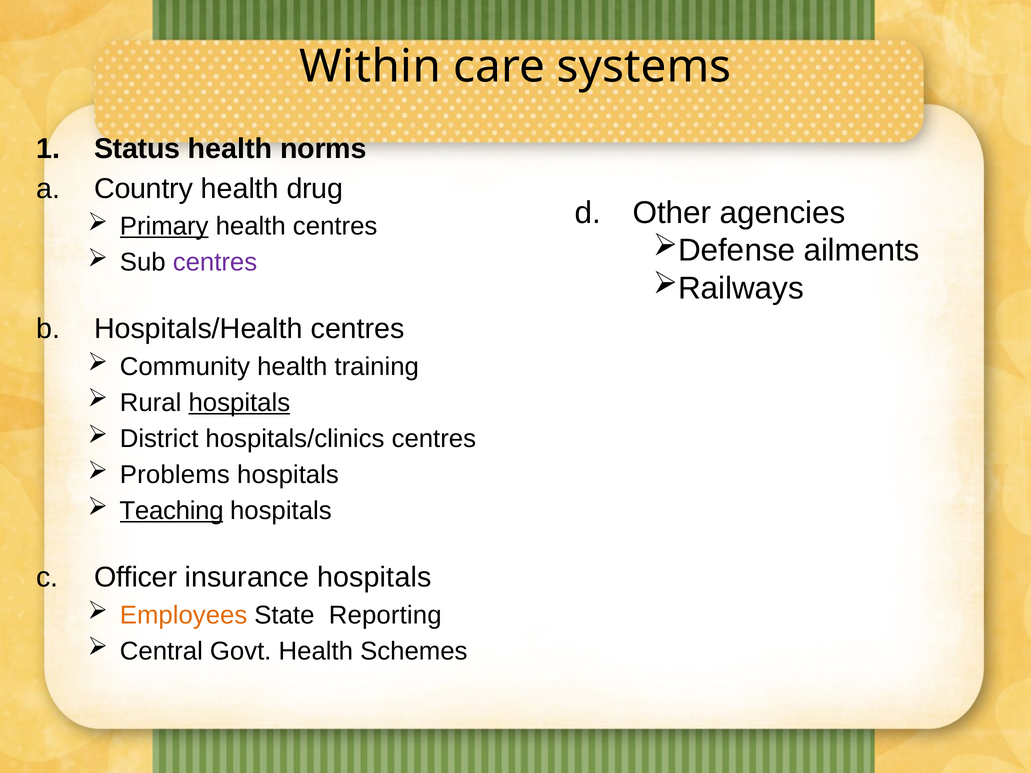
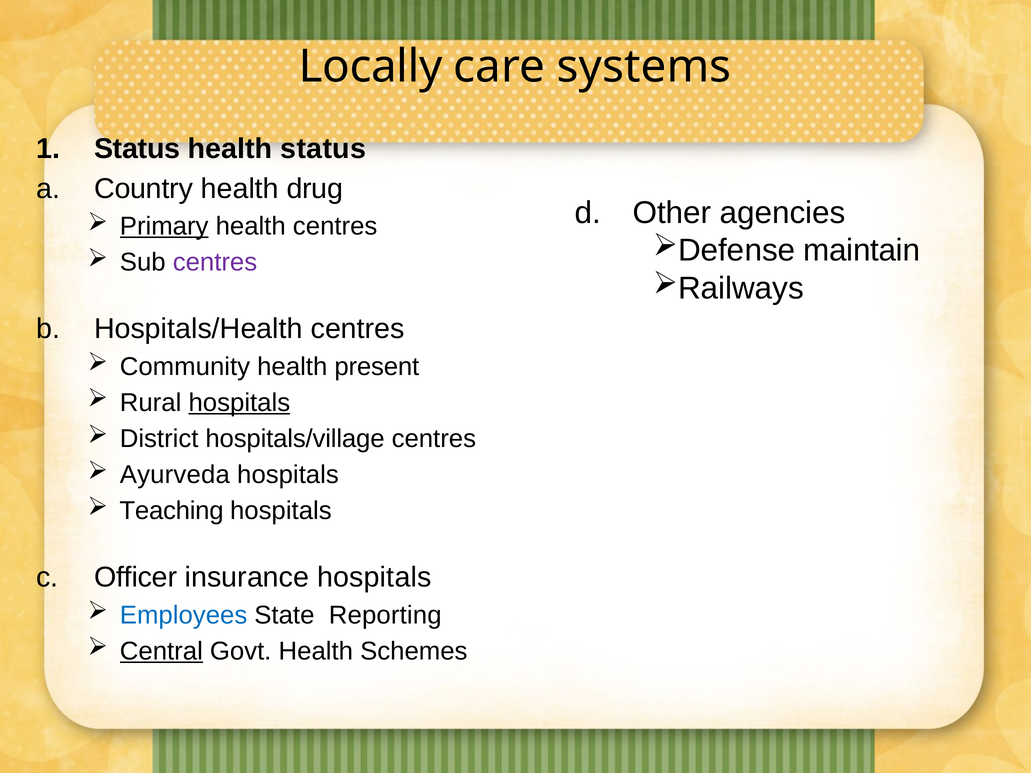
Within: Within -> Locally
health norms: norms -> status
ailments: ailments -> maintain
training: training -> present
hospitals/clinics: hospitals/clinics -> hospitals/village
Problems: Problems -> Ayurveda
Teaching underline: present -> none
Employees colour: orange -> blue
Central underline: none -> present
